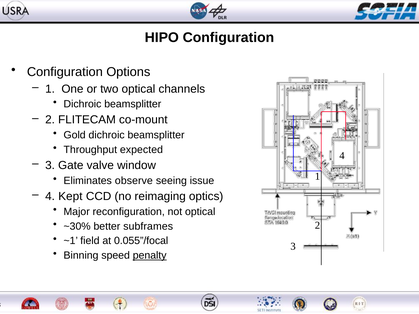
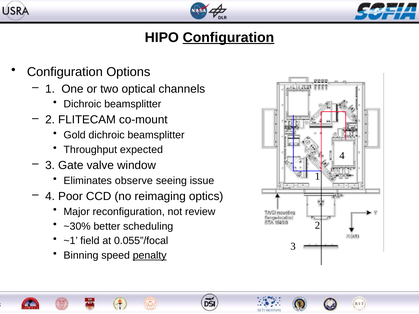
Configuration at (228, 38) underline: none -> present
Kept: Kept -> Poor
not optical: optical -> review
subframes: subframes -> scheduling
